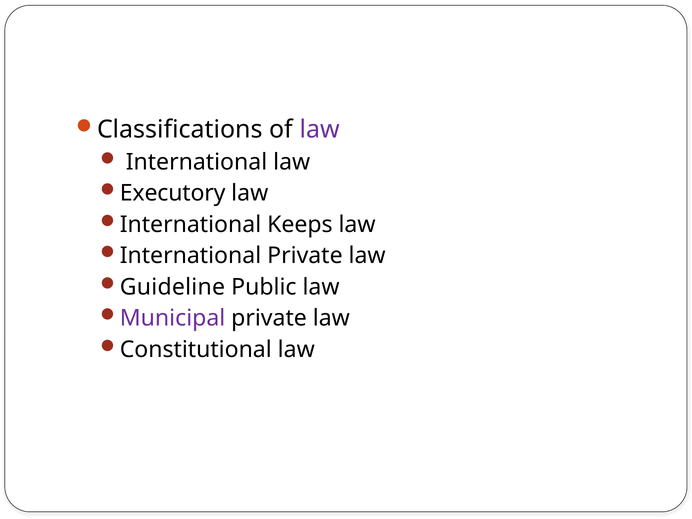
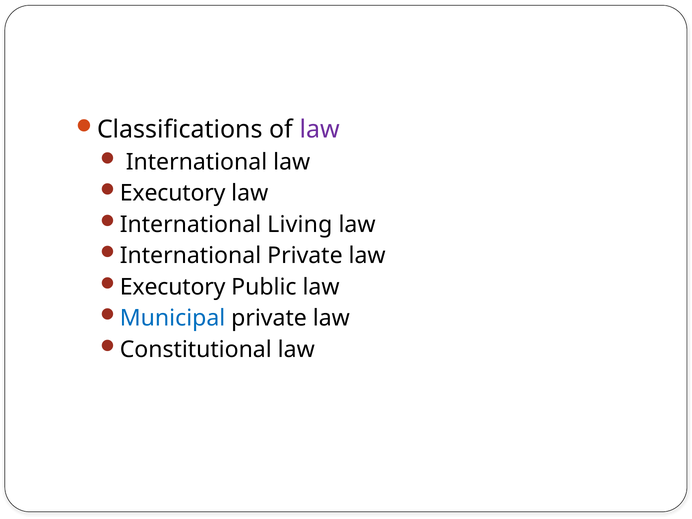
Keeps: Keeps -> Living
Guideline at (172, 287): Guideline -> Executory
Municipal colour: purple -> blue
